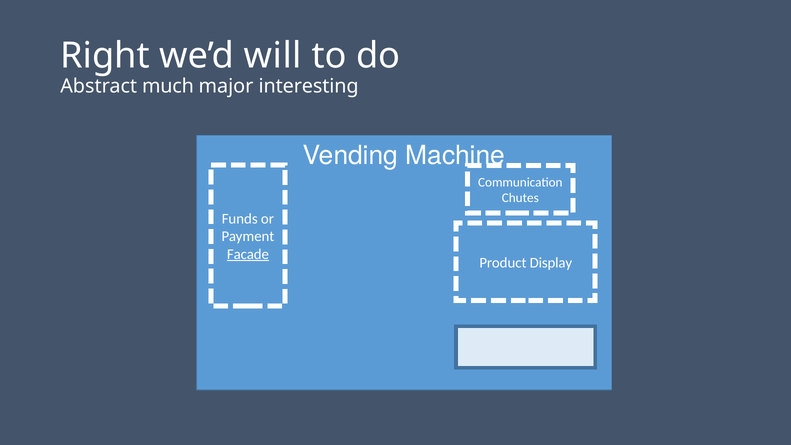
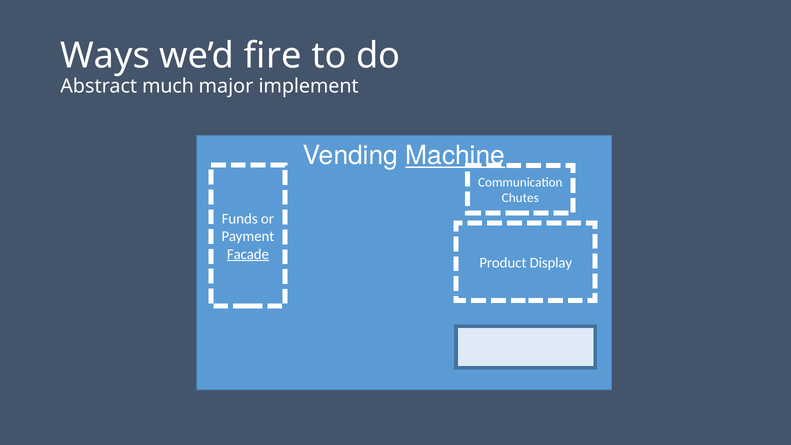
Right: Right -> Ways
will: will -> fire
interesting: interesting -> implement
Machine underline: none -> present
